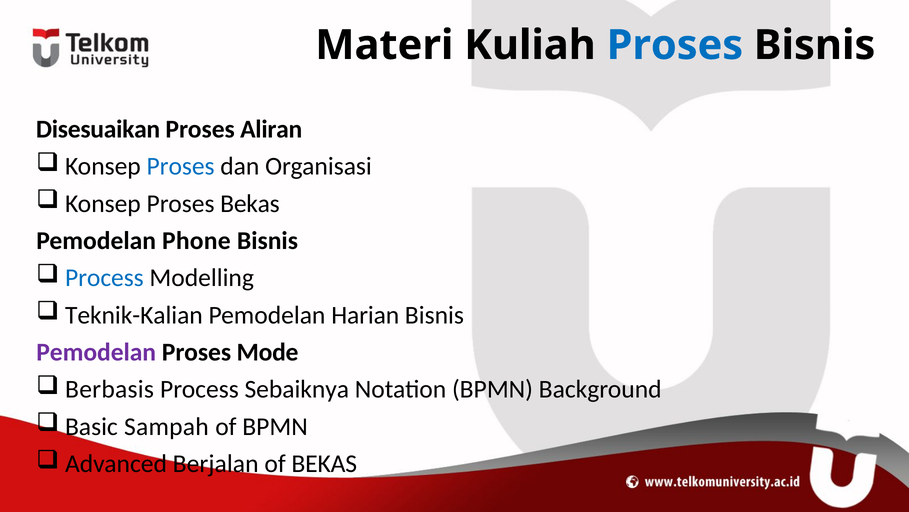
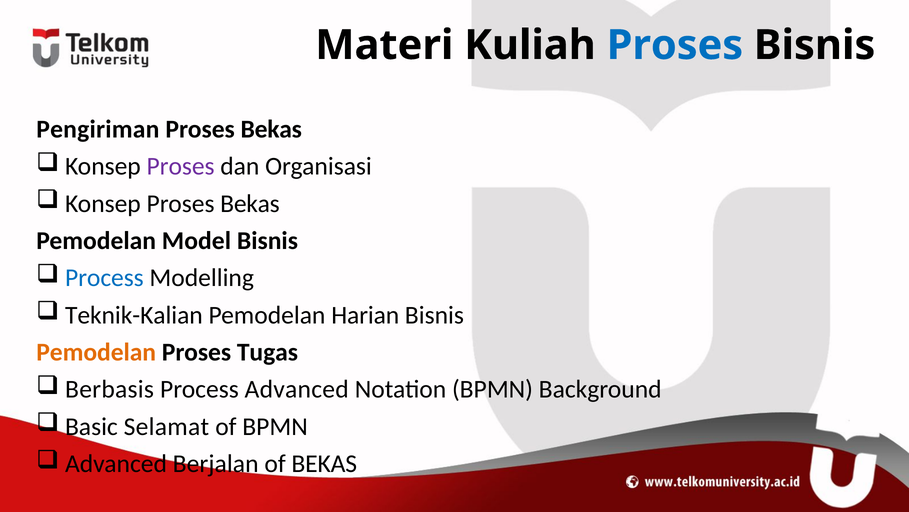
Disesuaikan: Disesuaikan -> Pengiriman
Aliran at (271, 129): Aliran -> Bekas
Proses at (181, 166) colour: blue -> purple
Phone: Phone -> Model
Pemodelan at (96, 352) colour: purple -> orange
Mode: Mode -> Tugas
Process Sebaiknya: Sebaiknya -> Advanced
Sampah: Sampah -> Selamat
